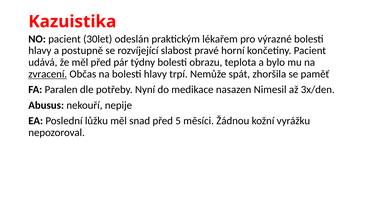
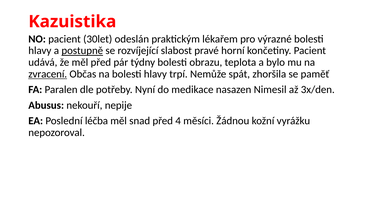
postupně underline: none -> present
lůžku: lůžku -> léčba
5: 5 -> 4
